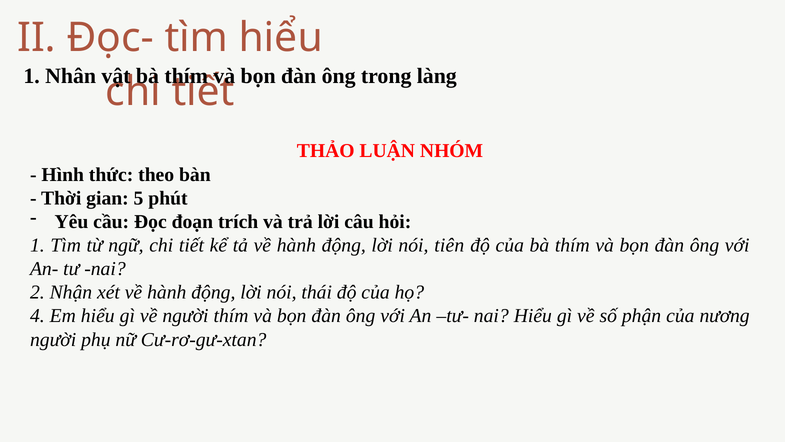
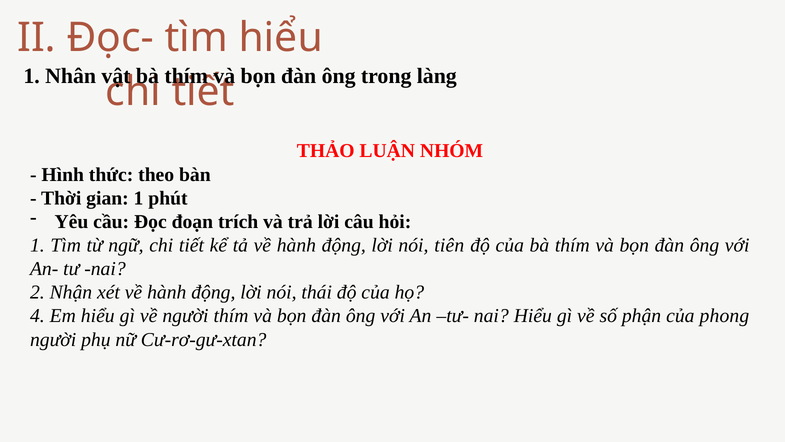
gian 5: 5 -> 1
nương: nương -> phong
